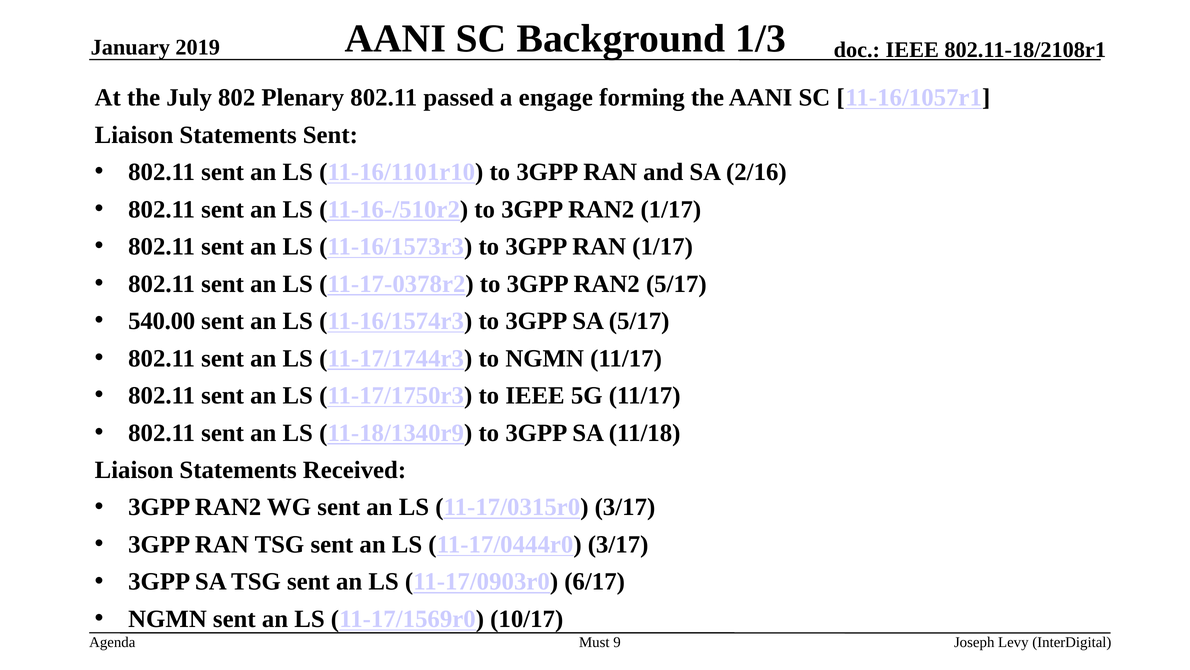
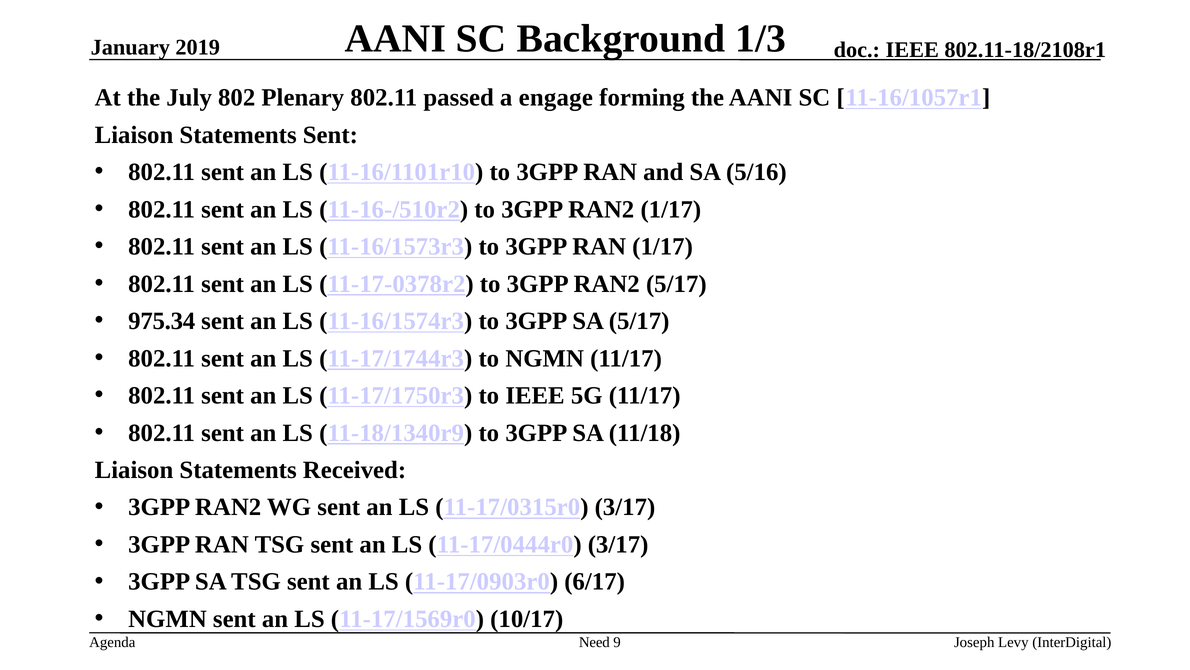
2/16: 2/16 -> 5/16
540.00: 540.00 -> 975.34
Must: Must -> Need
